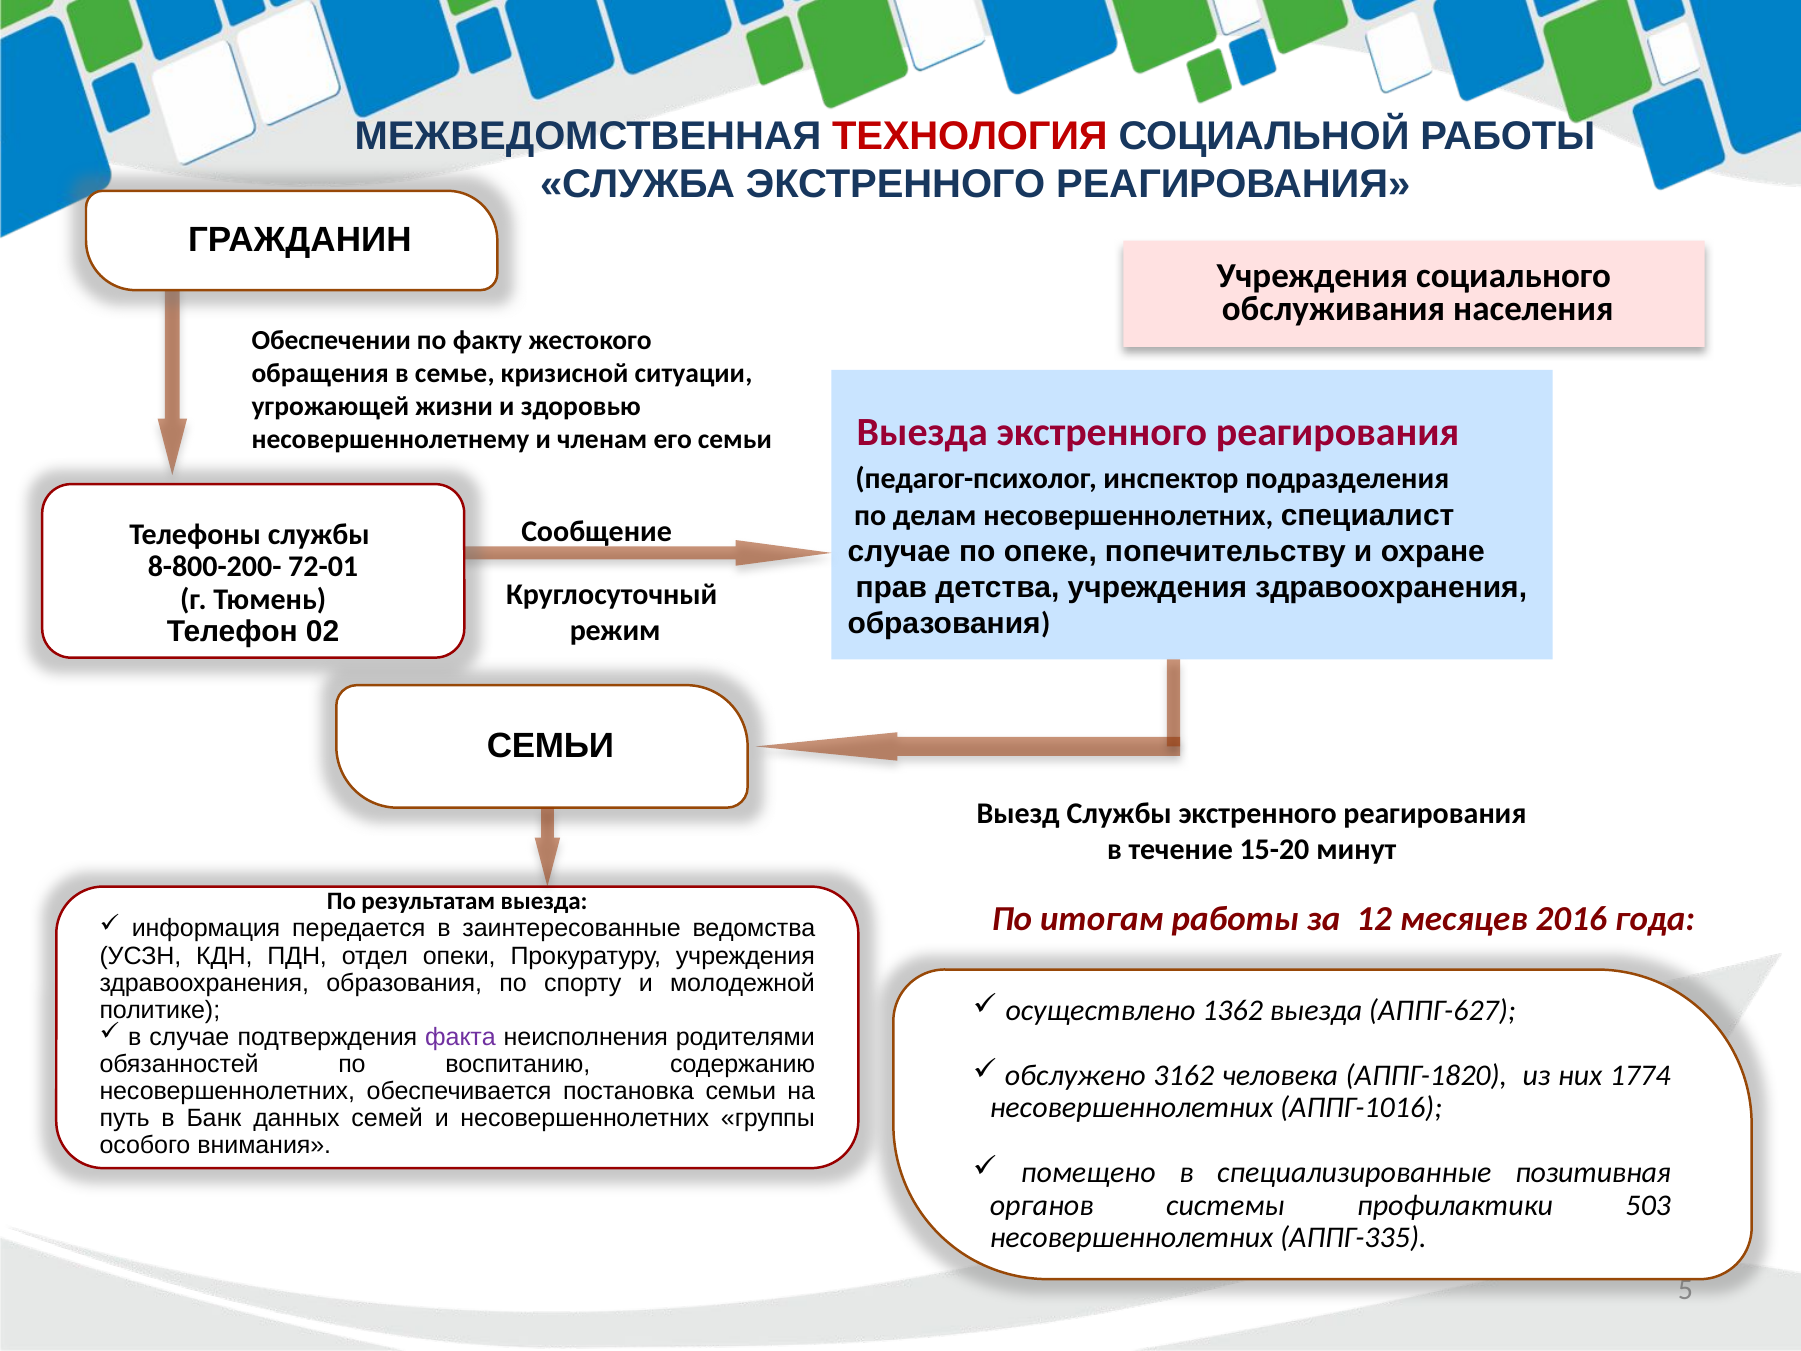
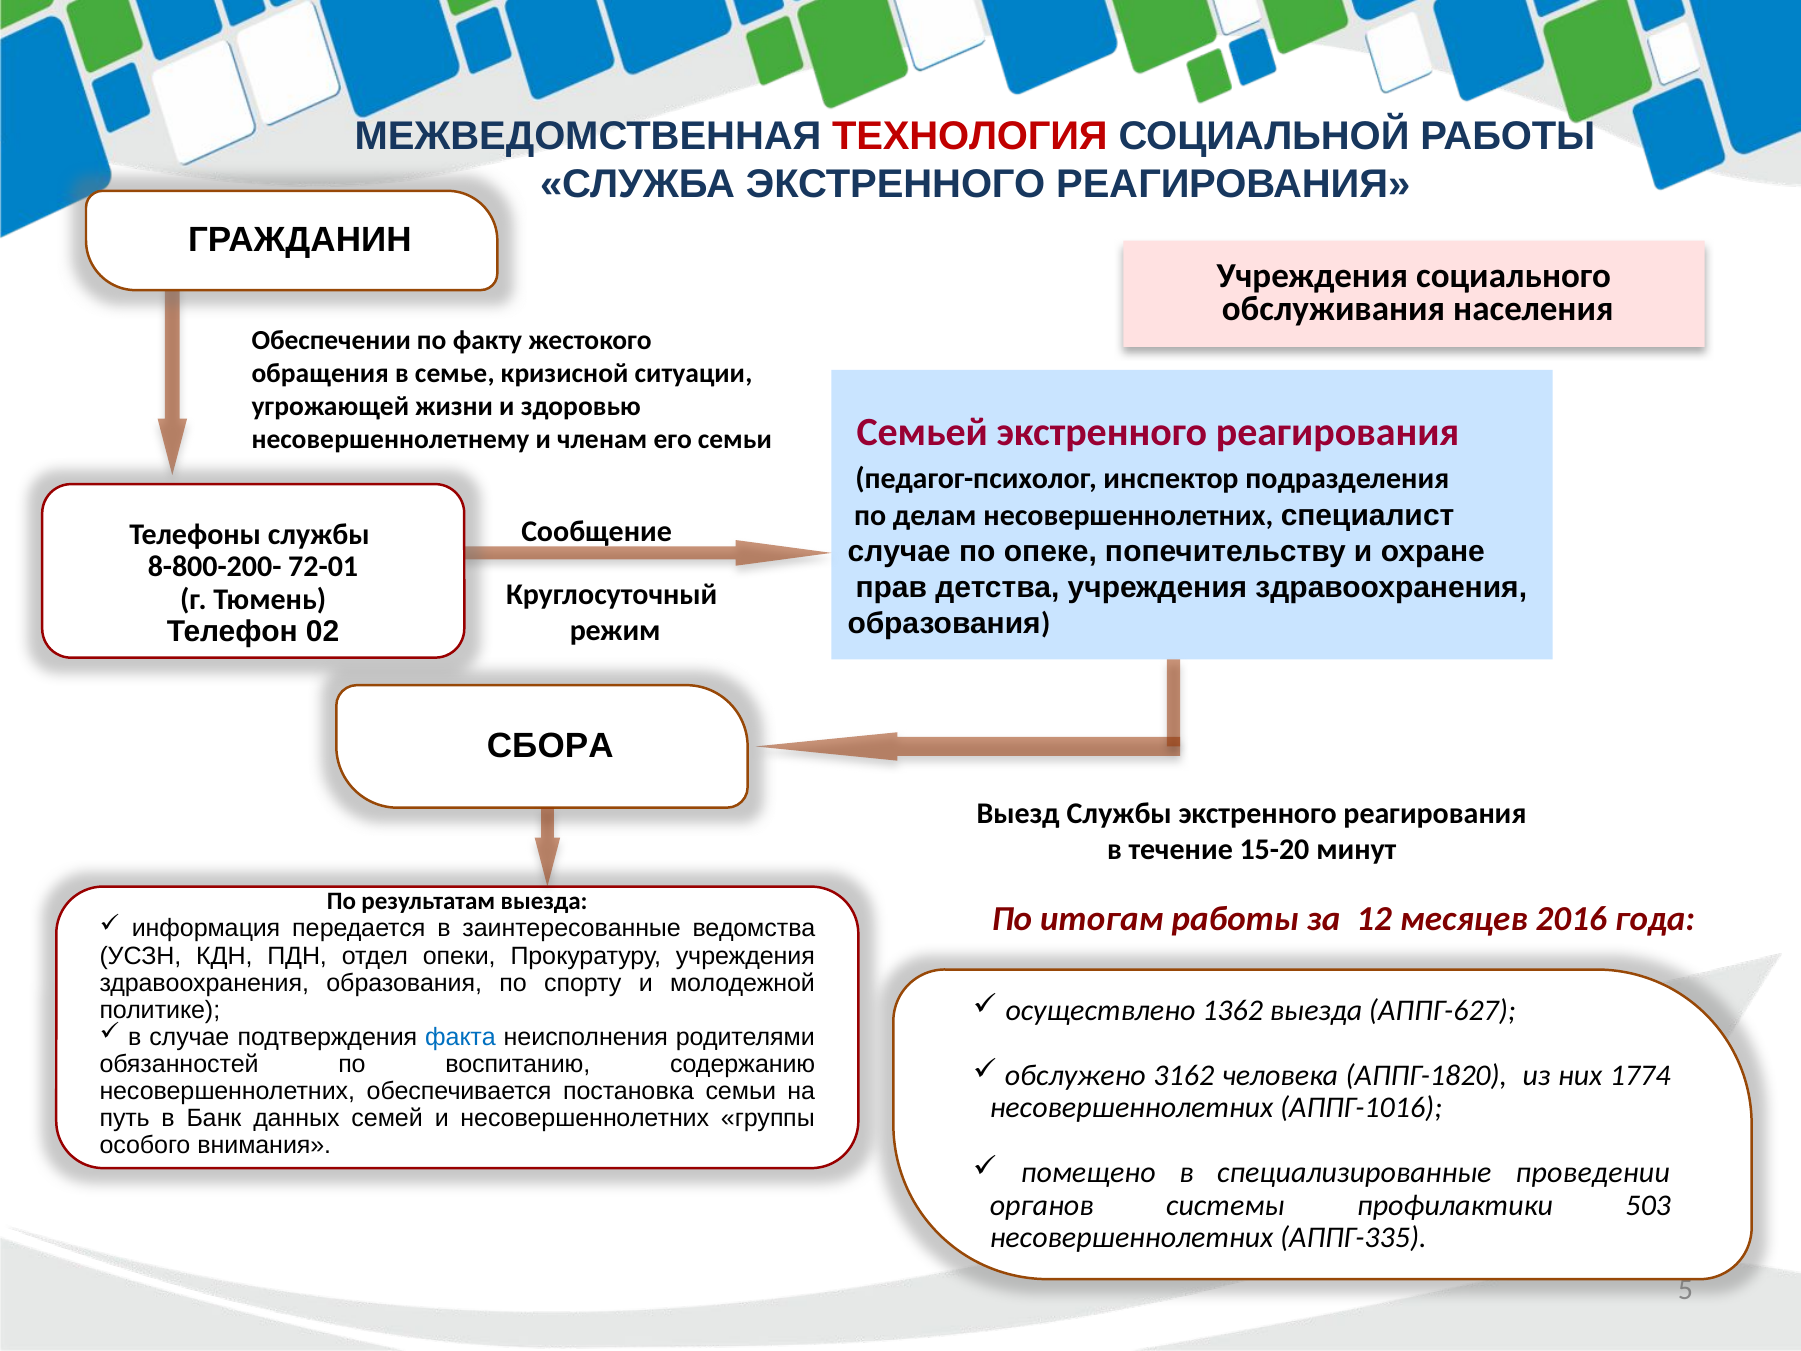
Выезда at (922, 432): Выезда -> Семьей
СЕМЬИ at (550, 746): СЕМЬИ -> СБОРА
факта colour: purple -> blue
позитивная: позитивная -> проведении
